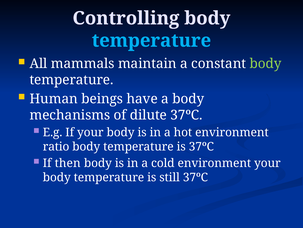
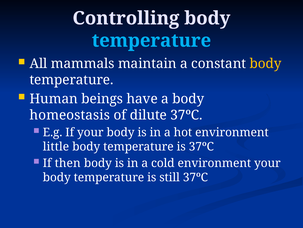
body at (266, 64) colour: light green -> yellow
mechanisms: mechanisms -> homeostasis
ratio: ratio -> little
